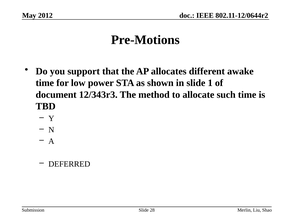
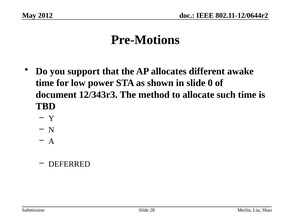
1: 1 -> 0
